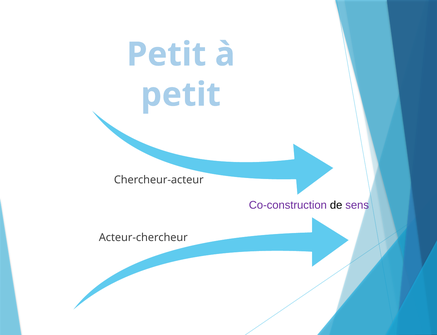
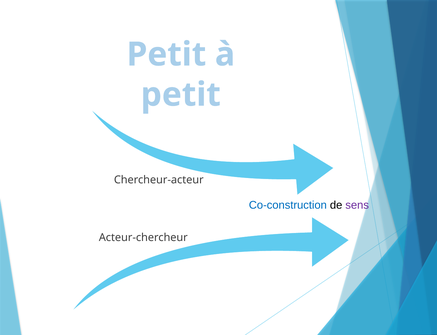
Co-construction colour: purple -> blue
